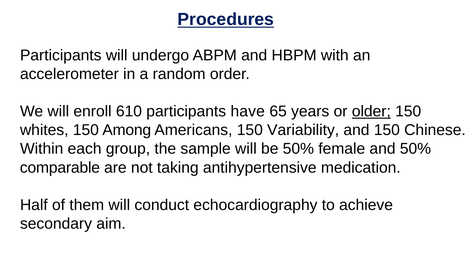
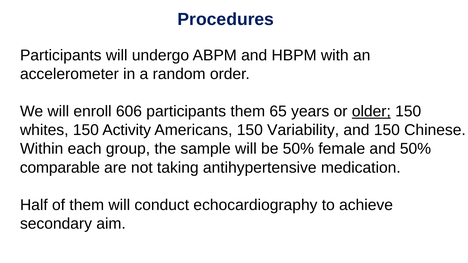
Procedures underline: present -> none
610: 610 -> 606
participants have: have -> them
Among: Among -> Activity
